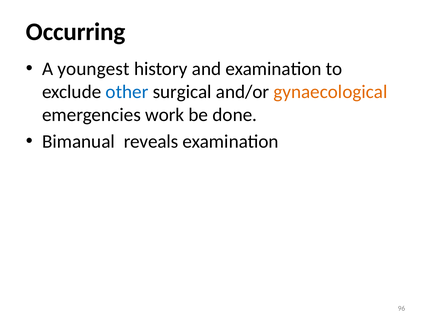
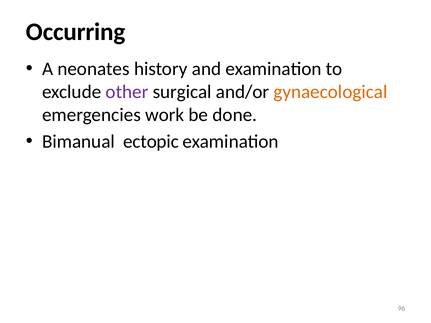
youngest: youngest -> neonates
other colour: blue -> purple
reveals: reveals -> ectopic
